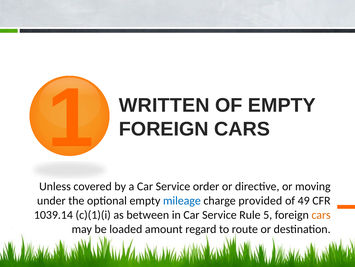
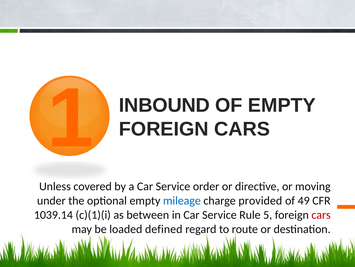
WRITTEN: WRITTEN -> INBOUND
cars at (321, 214) colour: orange -> red
amount: amount -> defined
